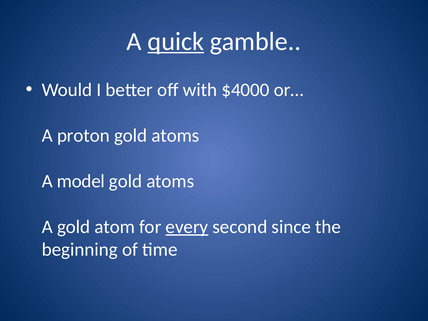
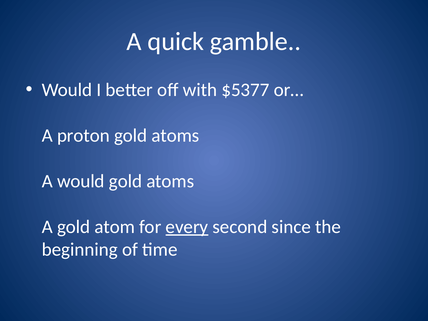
quick underline: present -> none
$4000: $4000 -> $5377
A model: model -> would
